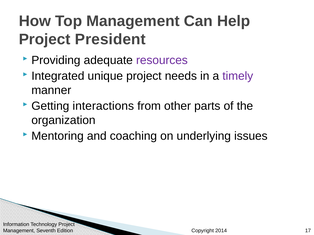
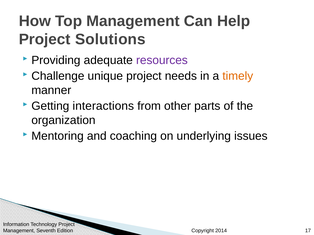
President: President -> Solutions
Integrated: Integrated -> Challenge
timely colour: purple -> orange
